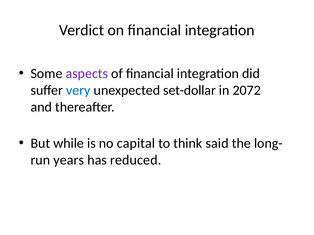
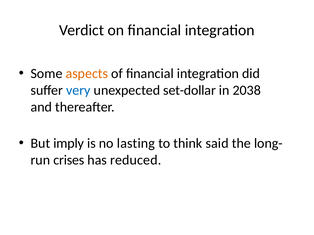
aspects colour: purple -> orange
2072: 2072 -> 2038
while: while -> imply
capital: capital -> lasting
years: years -> crises
